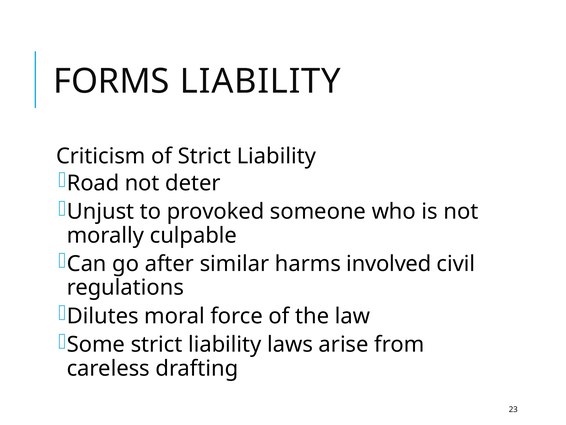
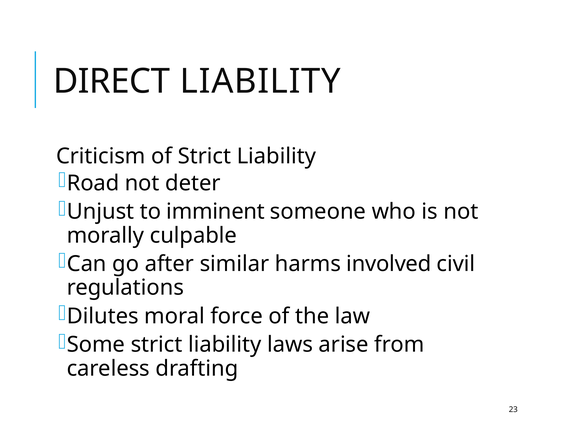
FORMS: FORMS -> DIRECT
provoked: provoked -> imminent
